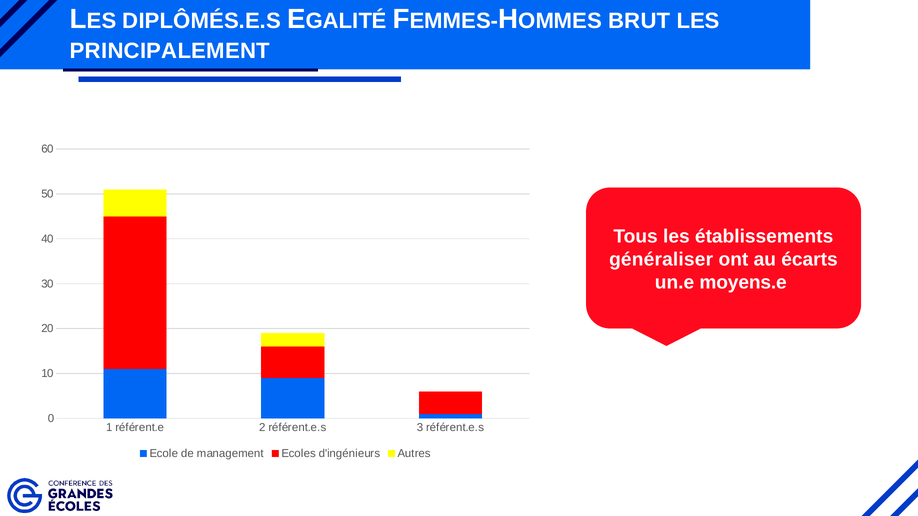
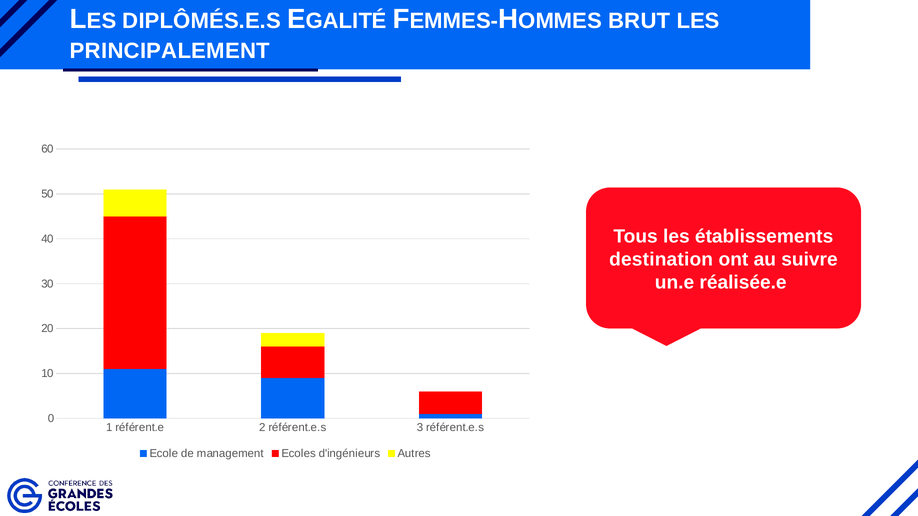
généraliser: généraliser -> destination
écarts: écarts -> suivre
moyens.e: moyens.e -> réalisée.e
